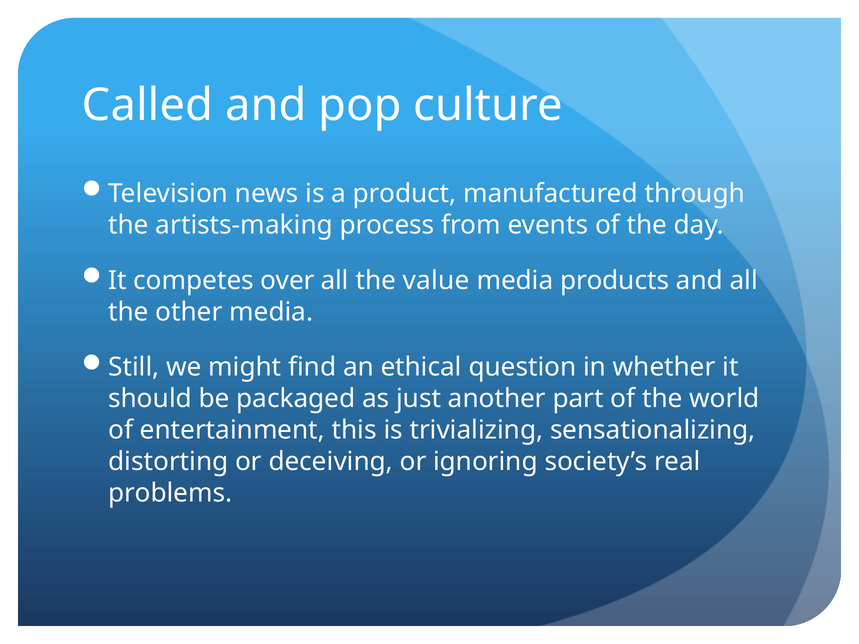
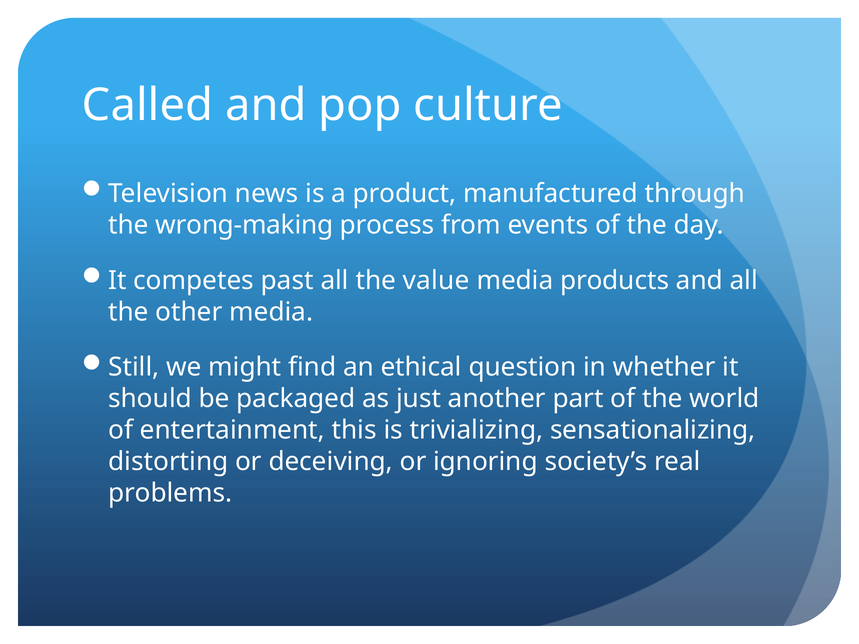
artists-making: artists-making -> wrong-making
over: over -> past
